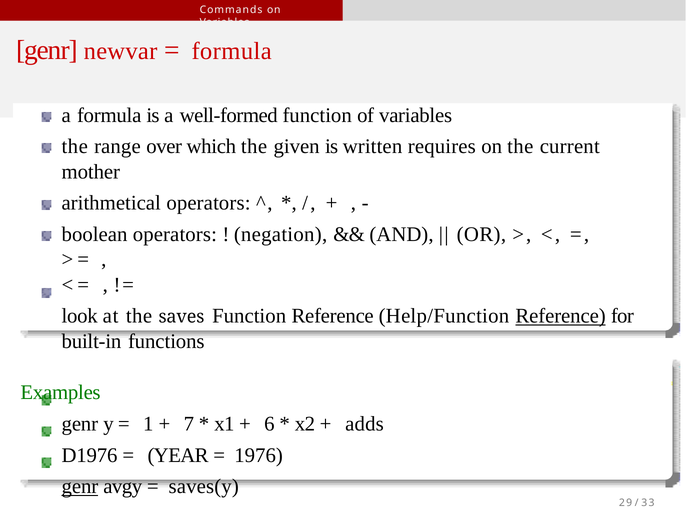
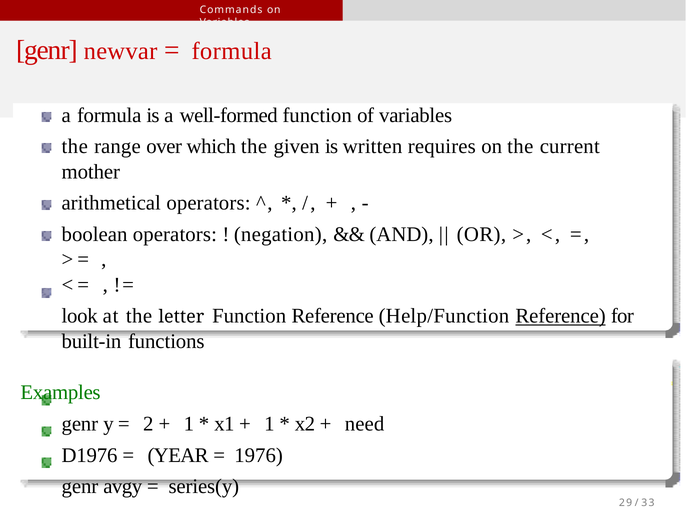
saves: saves -> letter
1: 1 -> 2
7 at (189, 424): 7 -> 1
6 at (269, 424): 6 -> 1
adds: adds -> need
genr at (80, 486) underline: present -> none
saves(y: saves(y -> series(y
